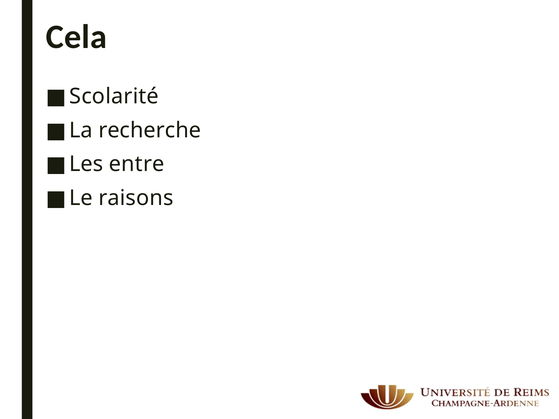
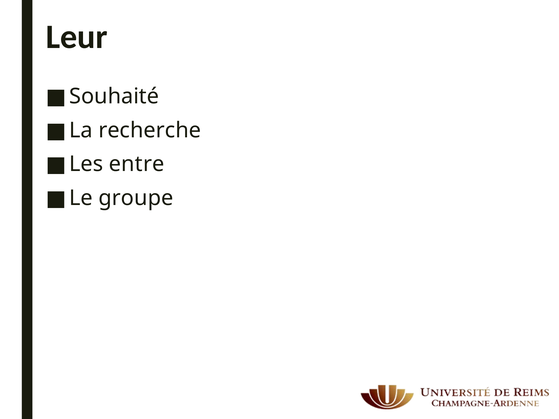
Cela: Cela -> Leur
Scolarité: Scolarité -> Souhaité
raisons: raisons -> groupe
